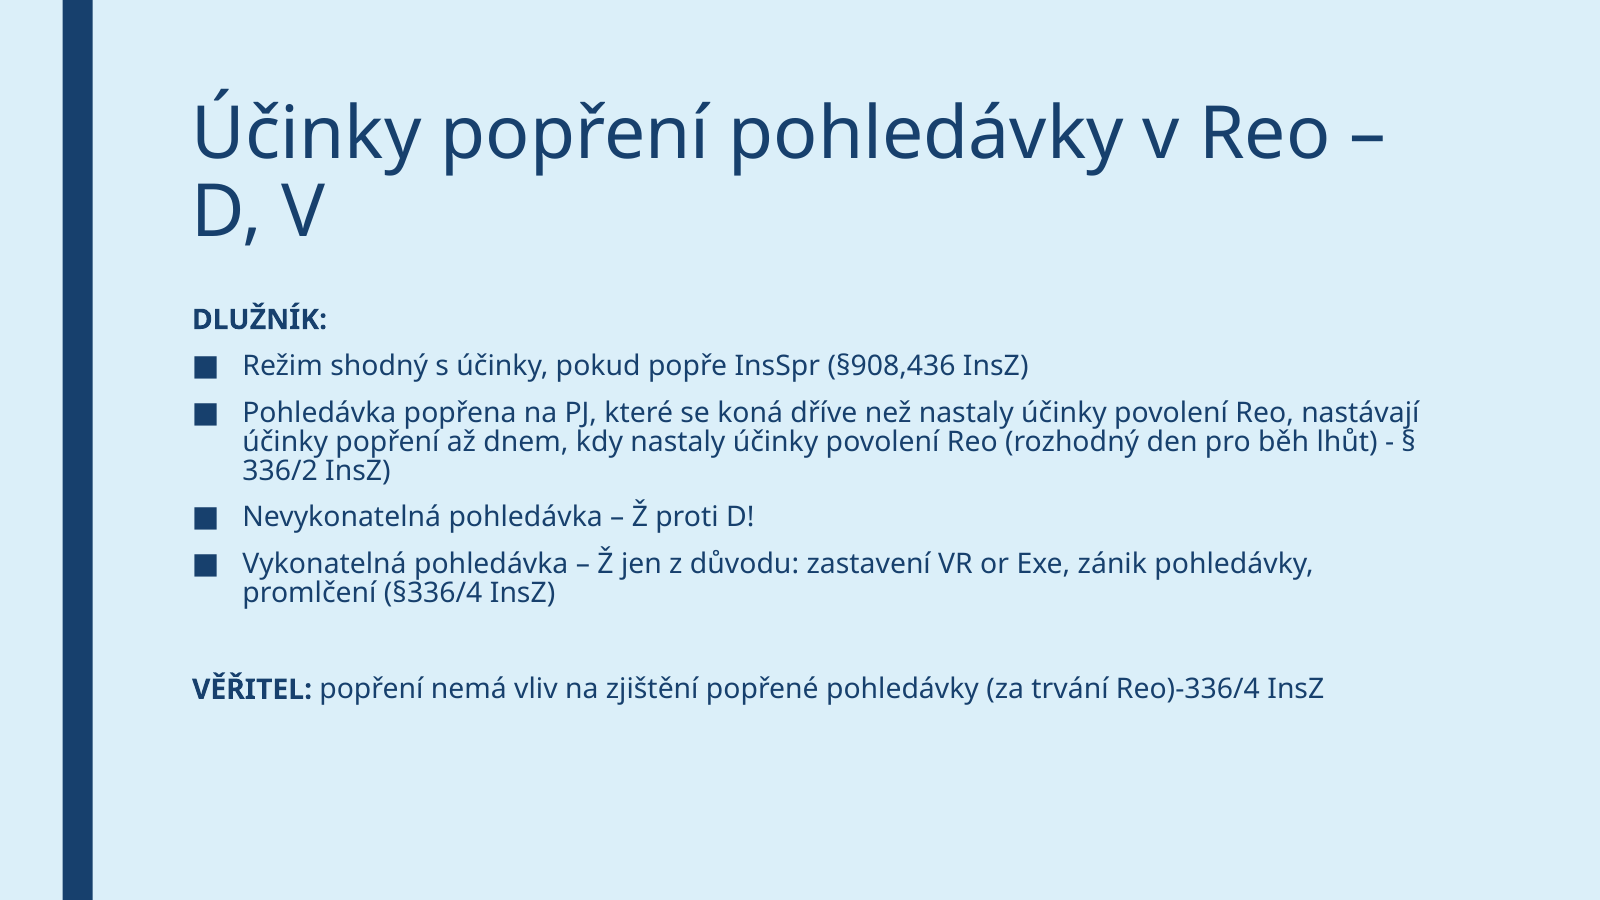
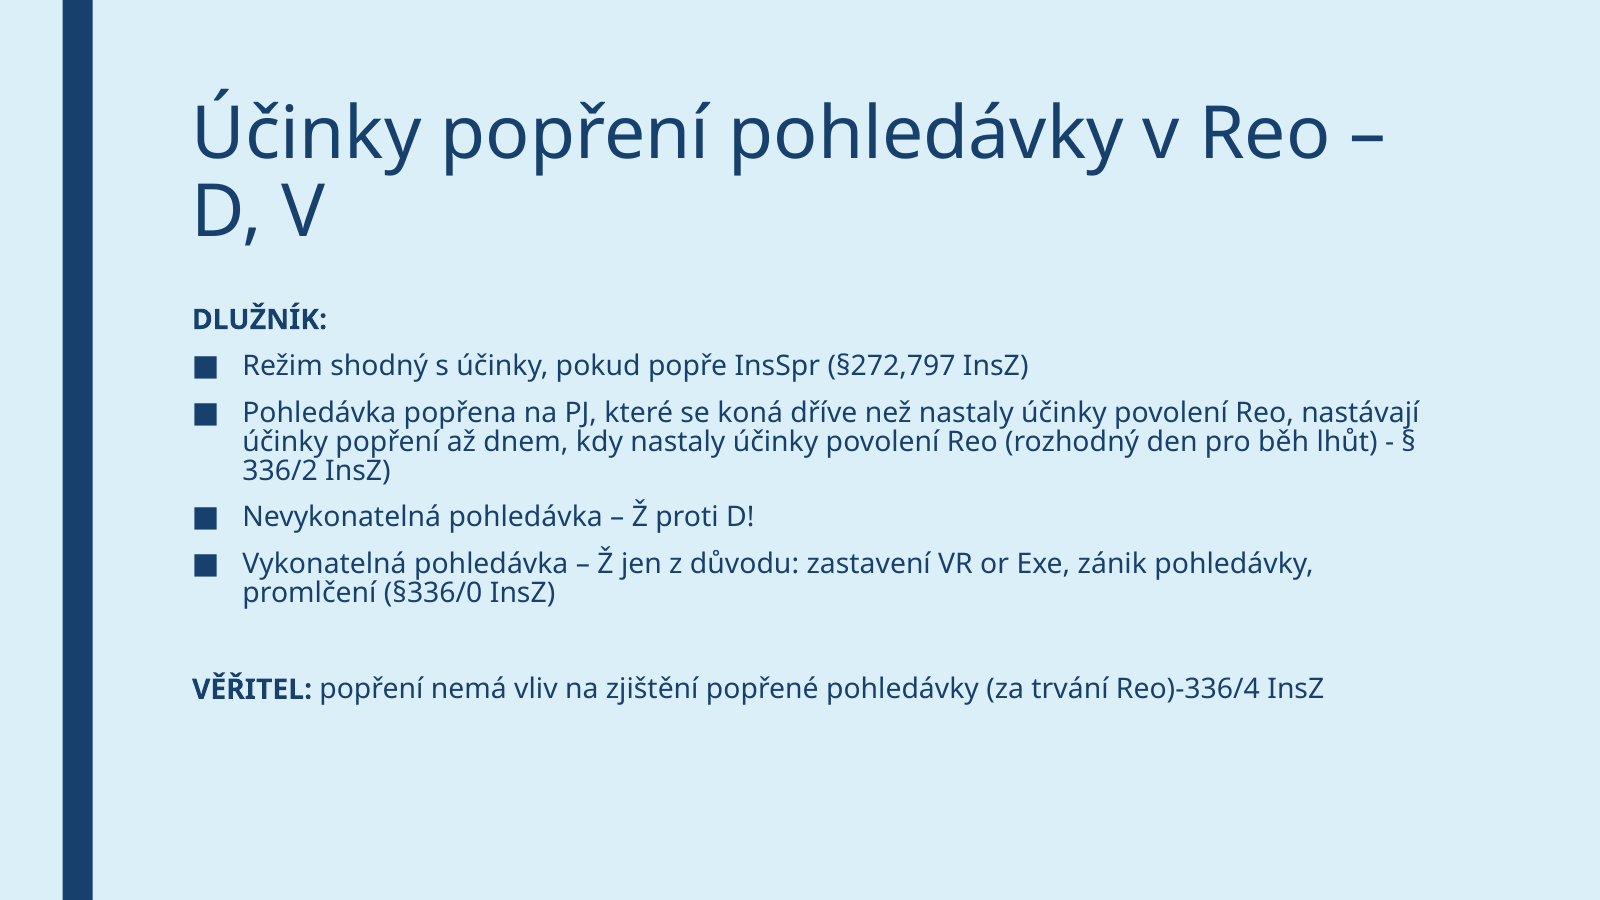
§908,436: §908,436 -> §272,797
§336/4: §336/4 -> §336/0
